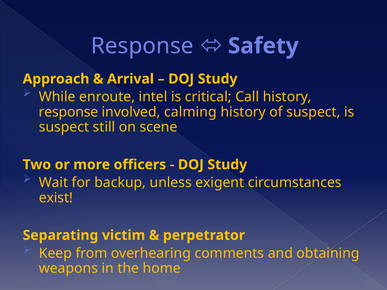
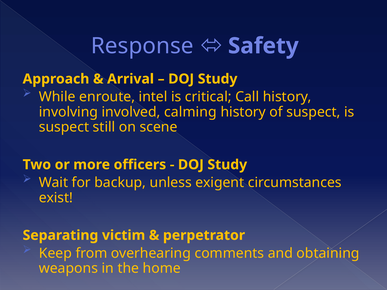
response at (69, 112): response -> involving
